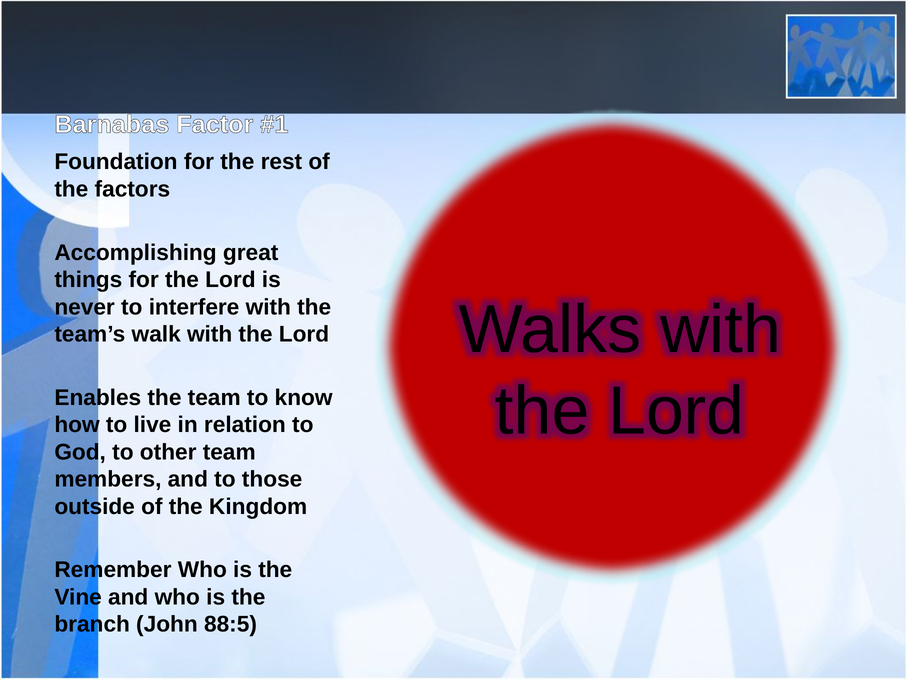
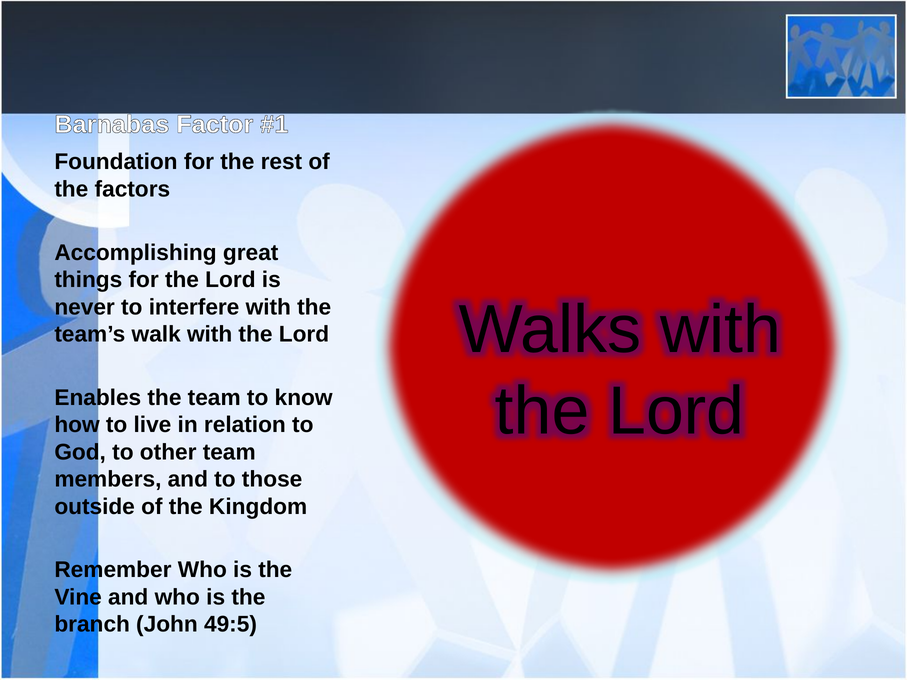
88:5: 88:5 -> 49:5
